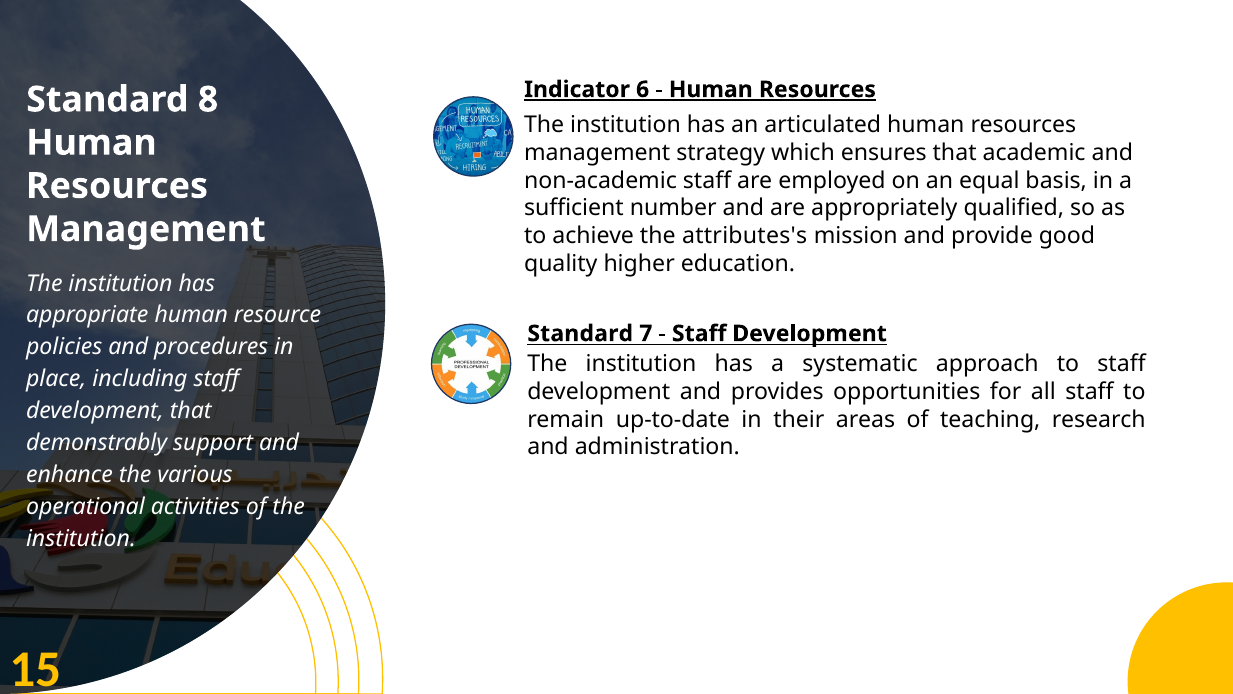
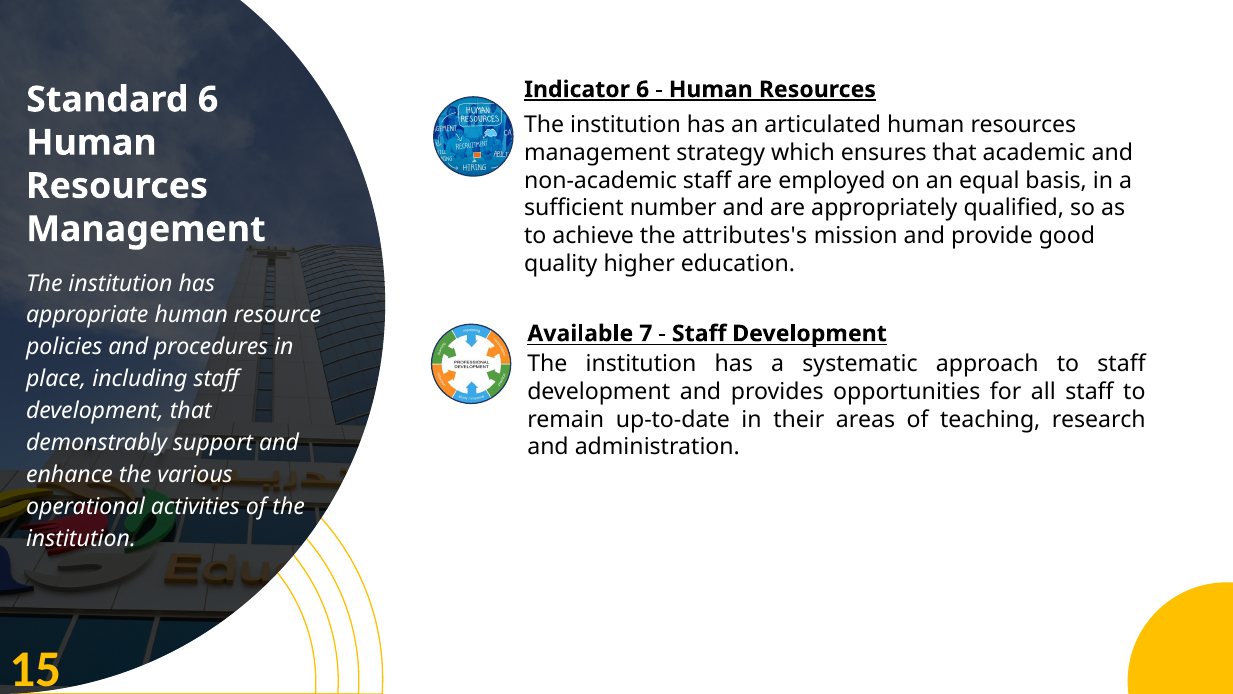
Standard 8: 8 -> 6
Standard at (580, 333): Standard -> Available
